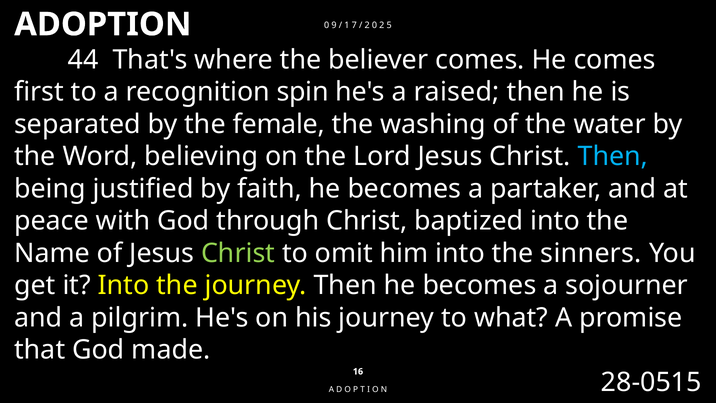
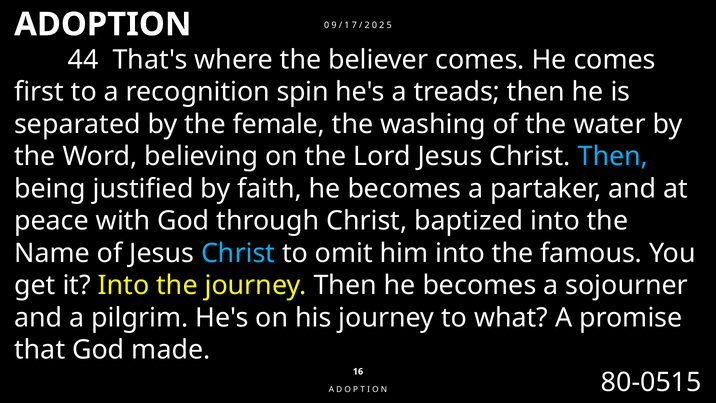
raised: raised -> treads
Christ at (238, 253) colour: light green -> light blue
sinners: sinners -> famous
28-0515: 28-0515 -> 80-0515
